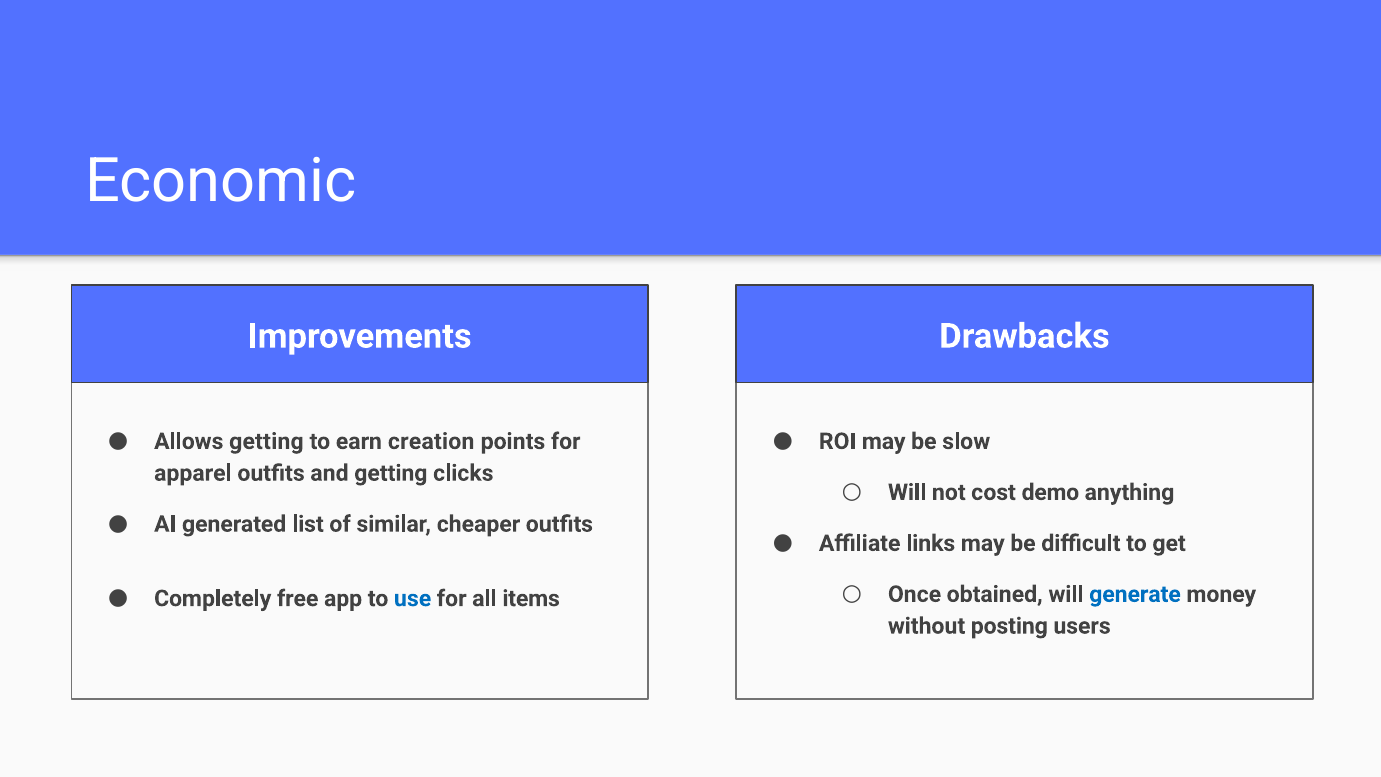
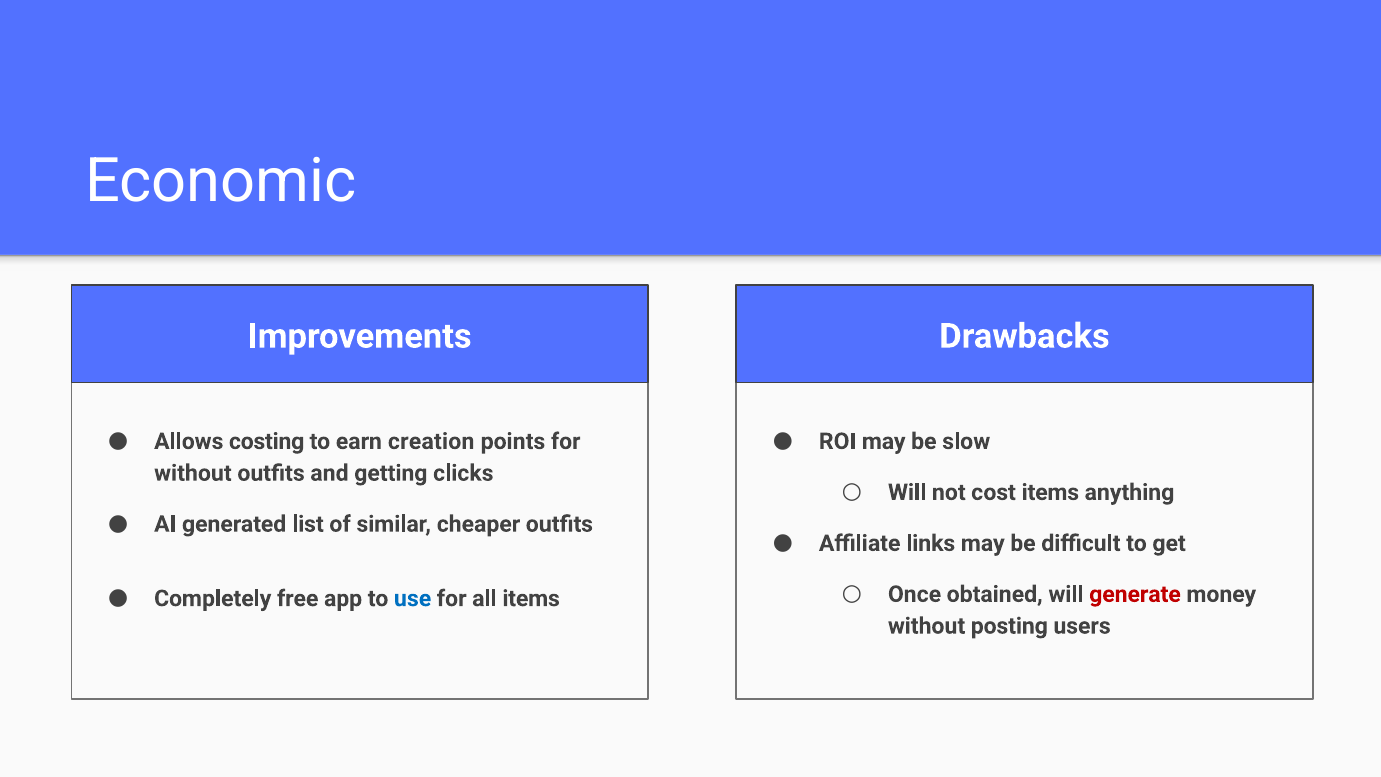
Allows getting: getting -> costing
apparel at (193, 473): apparel -> without
cost demo: demo -> items
generate colour: blue -> red
